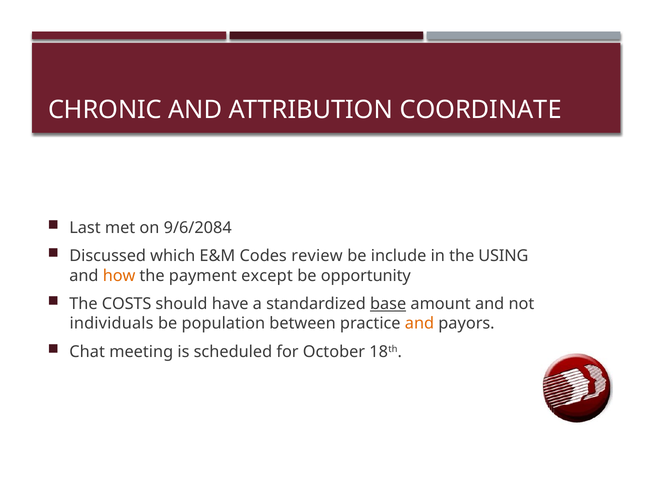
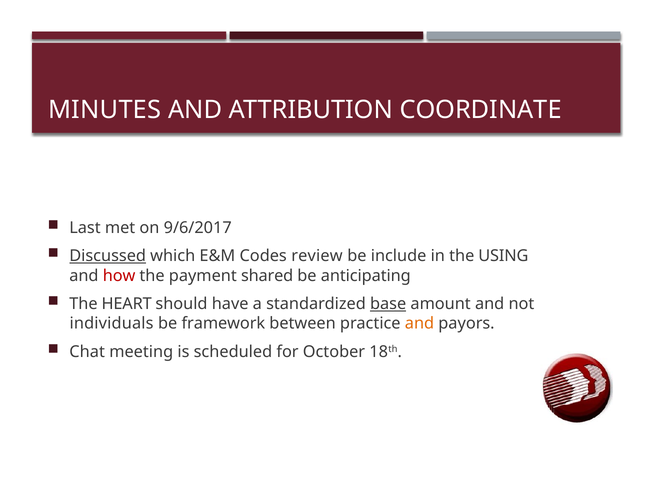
CHRONIC: CHRONIC -> MINUTES
9/6/2084: 9/6/2084 -> 9/6/2017
Discussed underline: none -> present
how colour: orange -> red
except: except -> shared
opportunity: opportunity -> anticipating
COSTS: COSTS -> HEART
population: population -> framework
